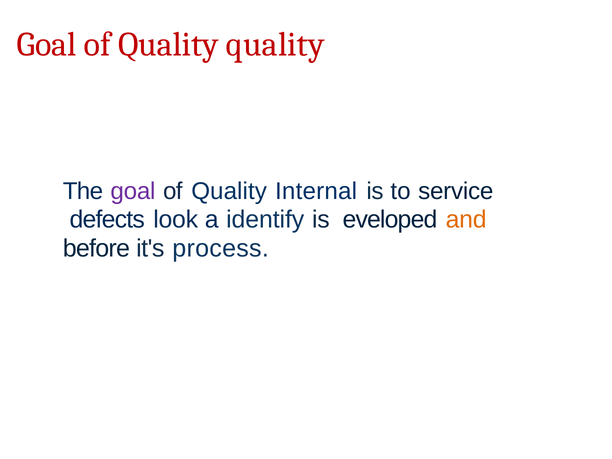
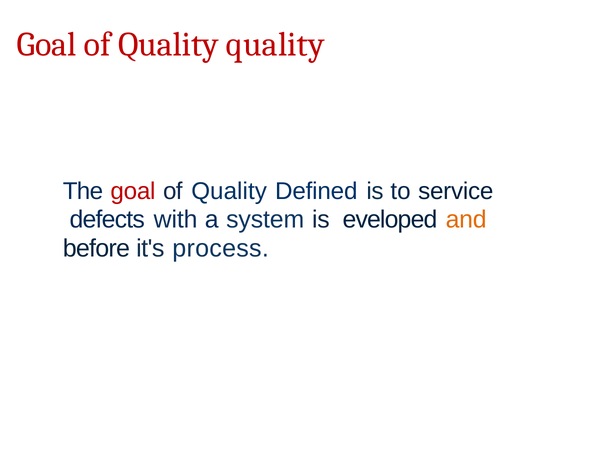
goal at (133, 191) colour: purple -> red
Internal: Internal -> Defined
look: look -> with
identify: identify -> system
